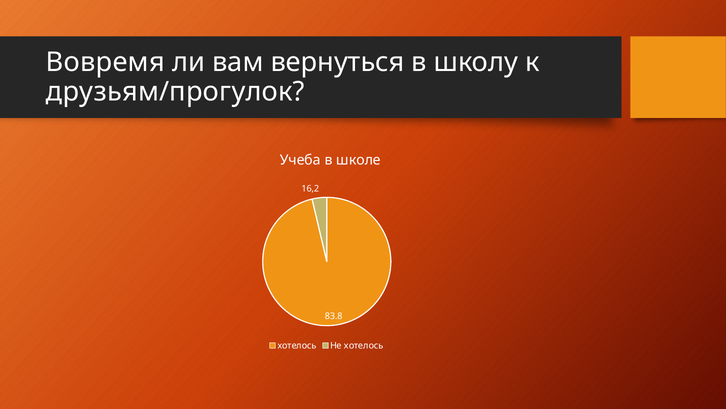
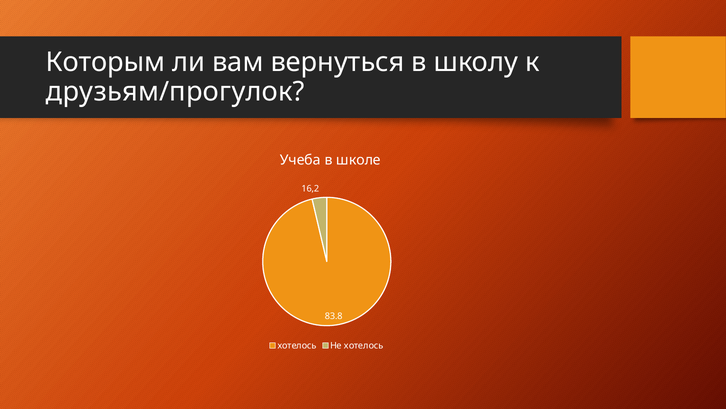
Вовремя: Вовремя -> Которым
